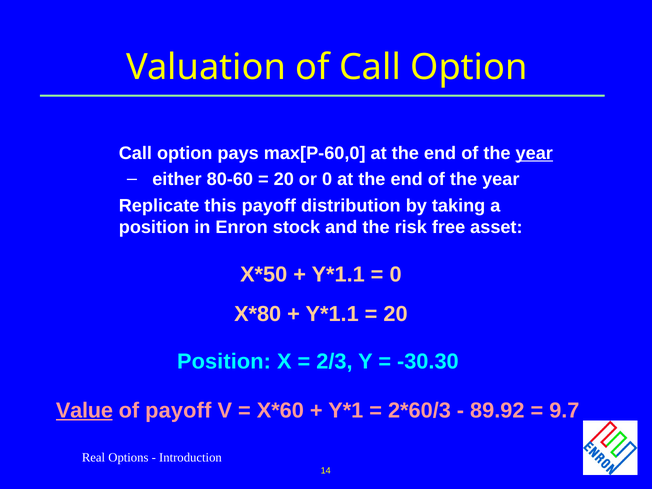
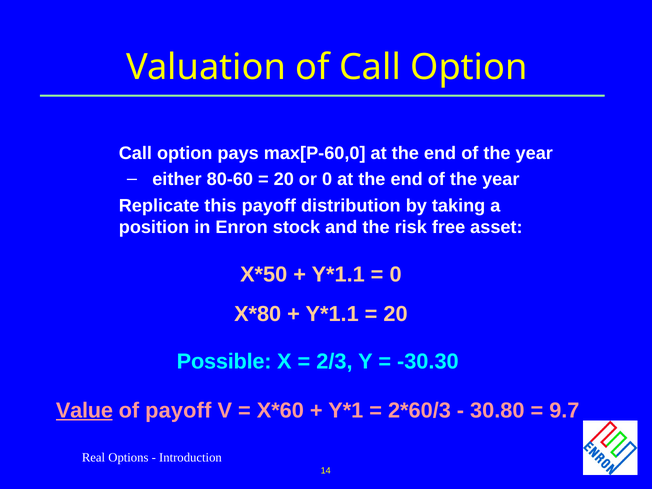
year at (534, 153) underline: present -> none
Position at (224, 361): Position -> Possible
89.92: 89.92 -> 30.80
